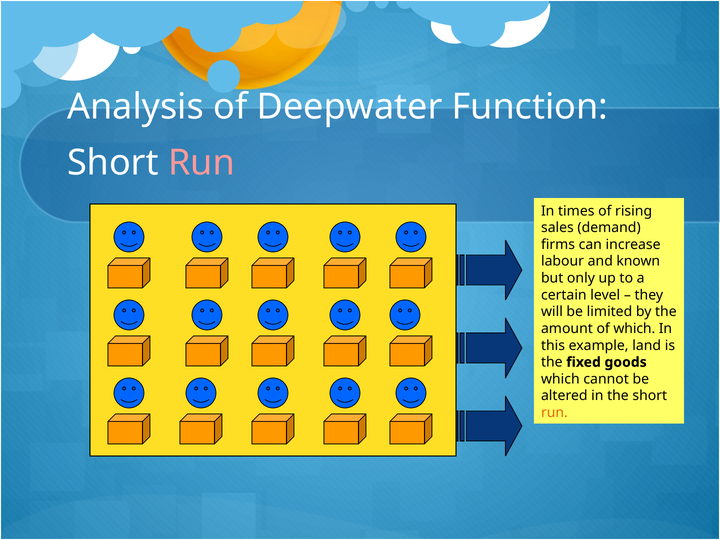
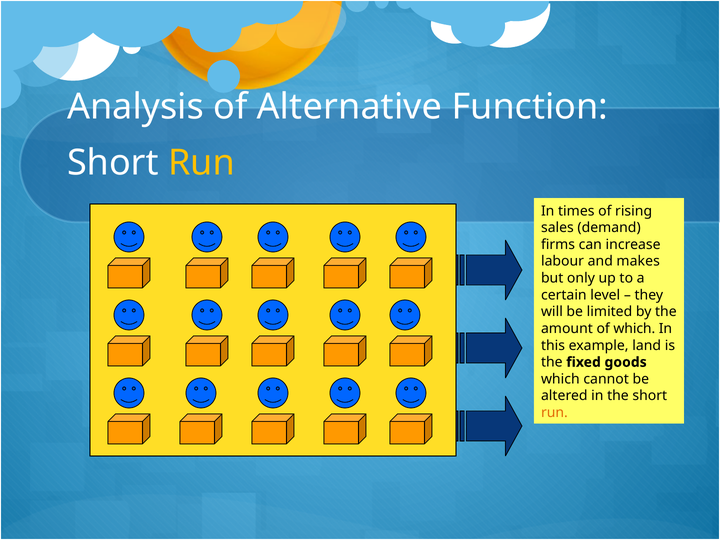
Deepwater: Deepwater -> Alternative
Run at (201, 163) colour: pink -> yellow
known: known -> makes
